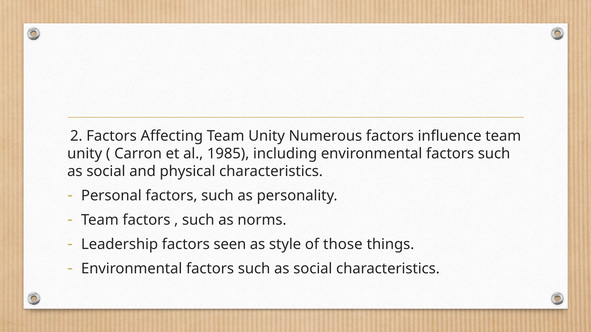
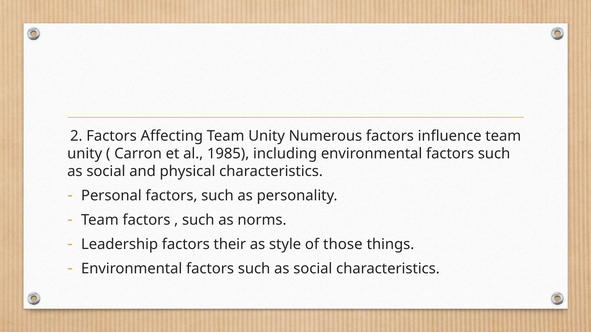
seen: seen -> their
